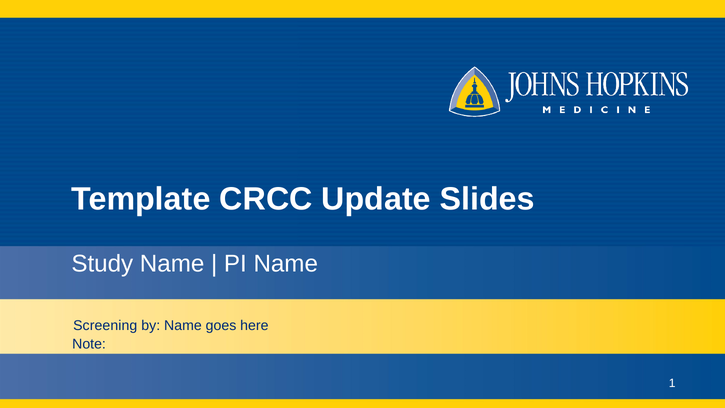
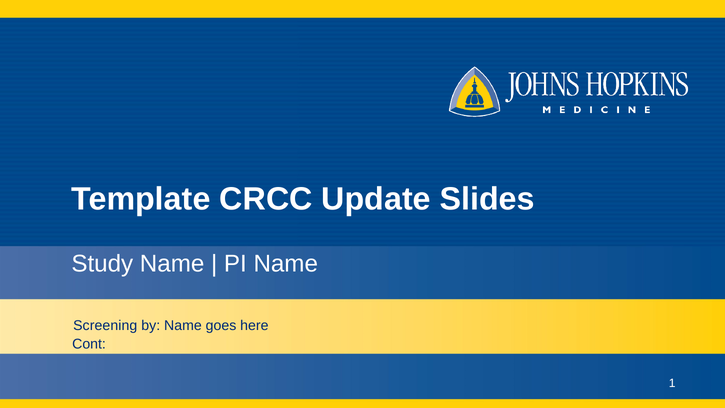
Note: Note -> Cont
